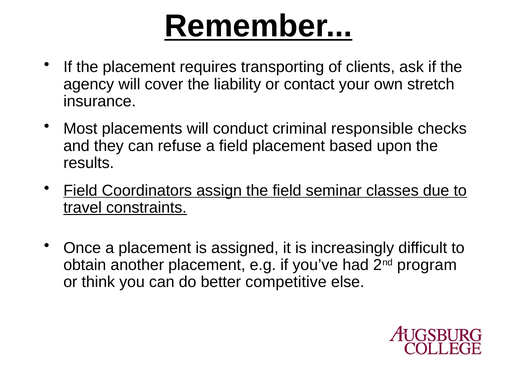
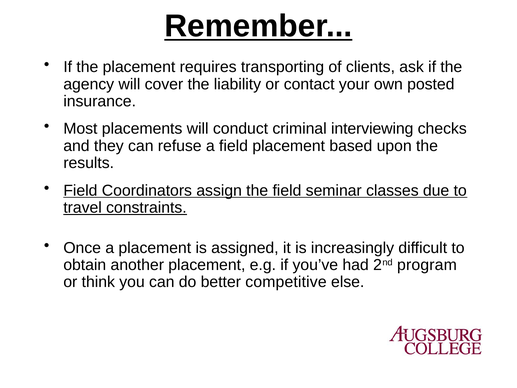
stretch: stretch -> posted
responsible: responsible -> interviewing
